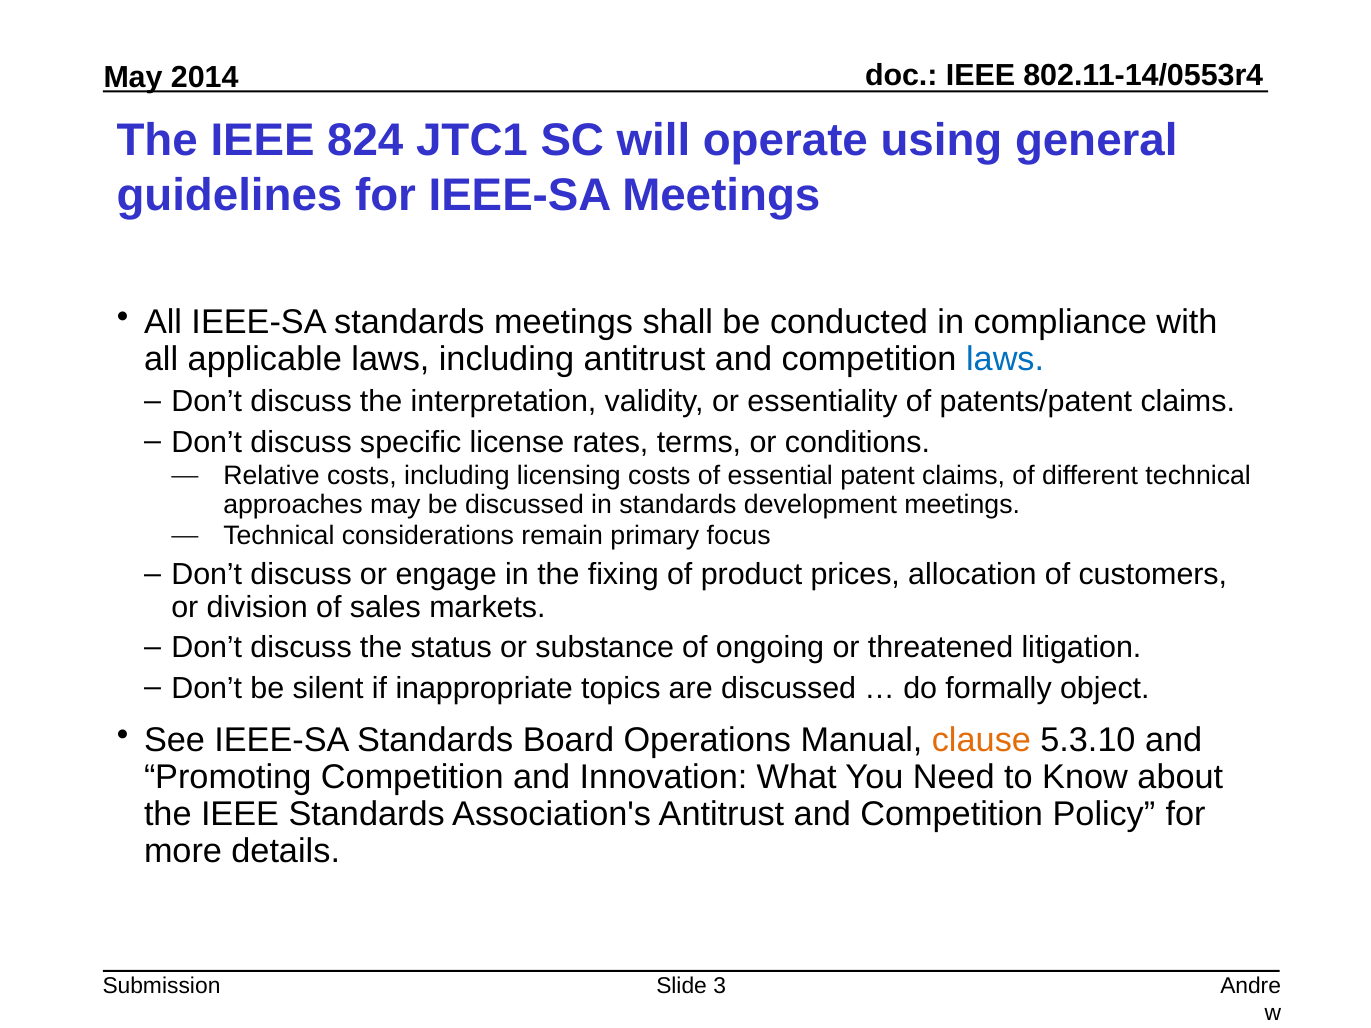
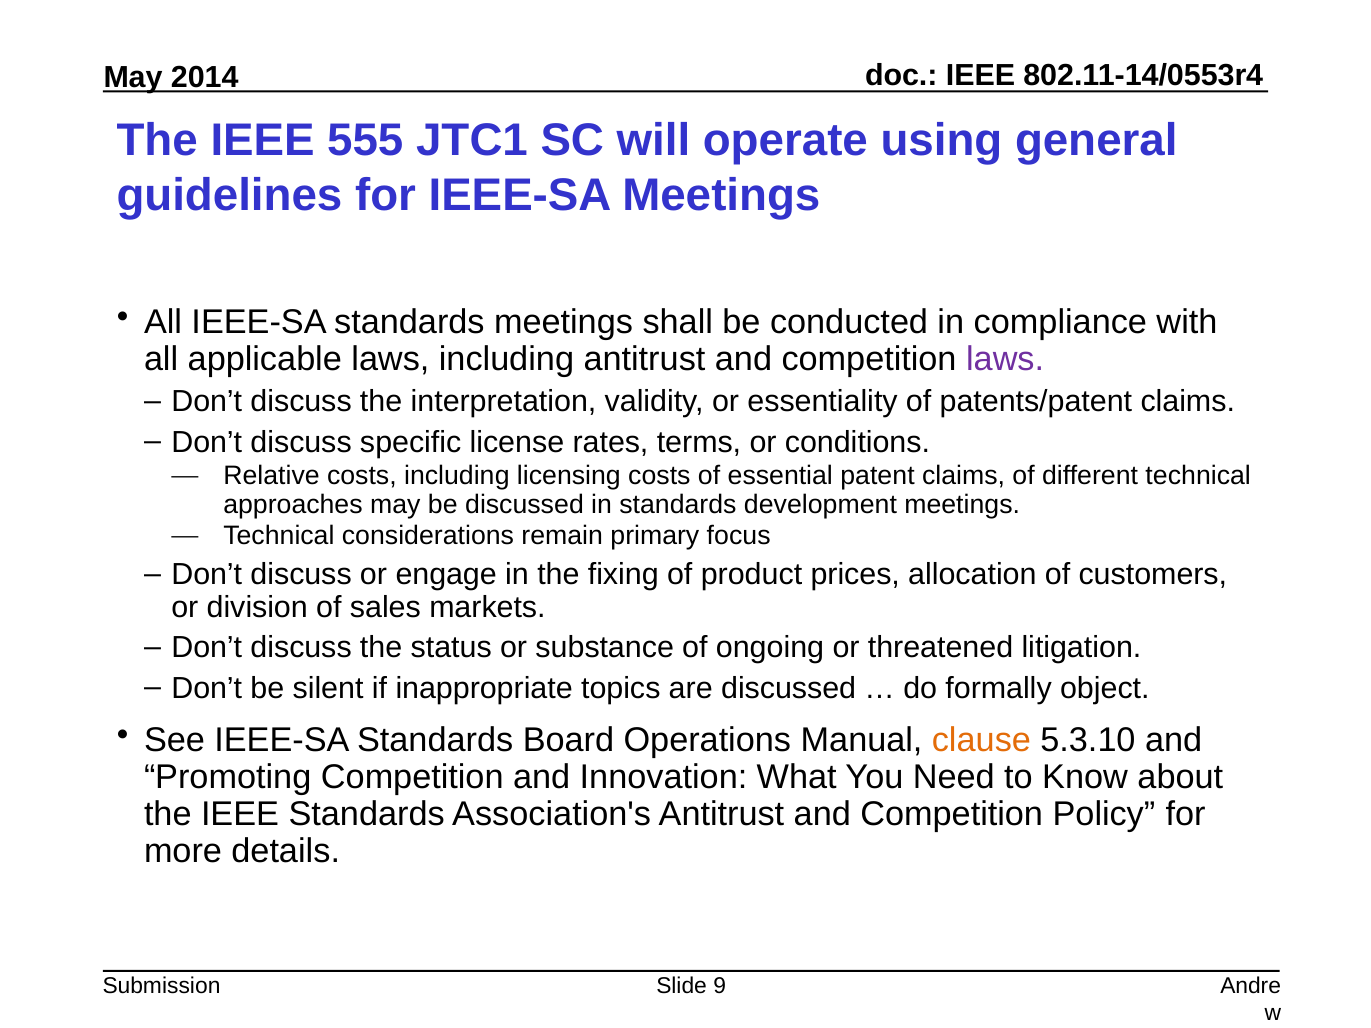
824: 824 -> 555
laws at (1005, 359) colour: blue -> purple
3: 3 -> 9
